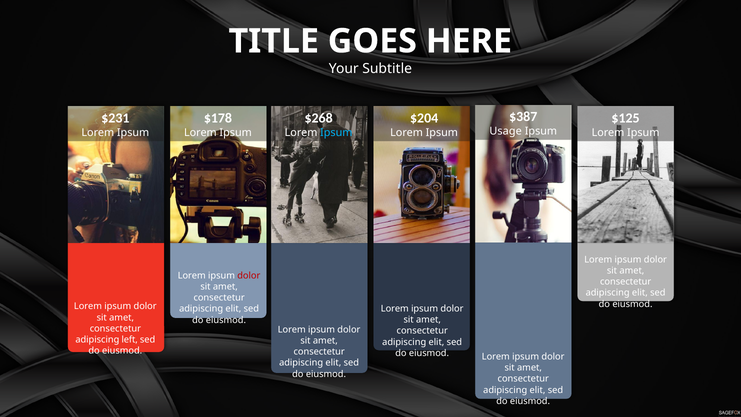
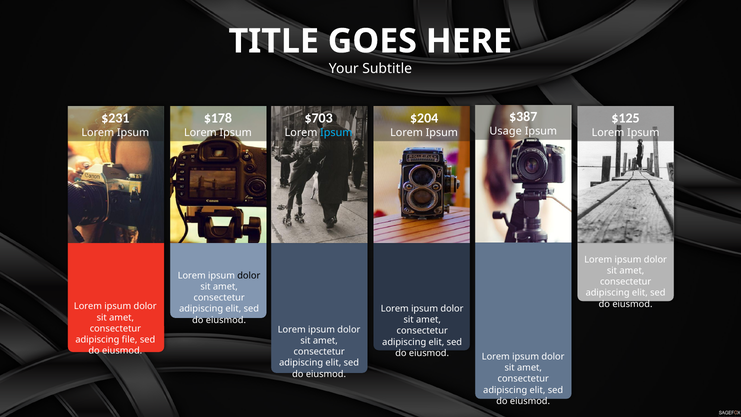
$268: $268 -> $703
dolor at (249, 275) colour: red -> black
left: left -> file
